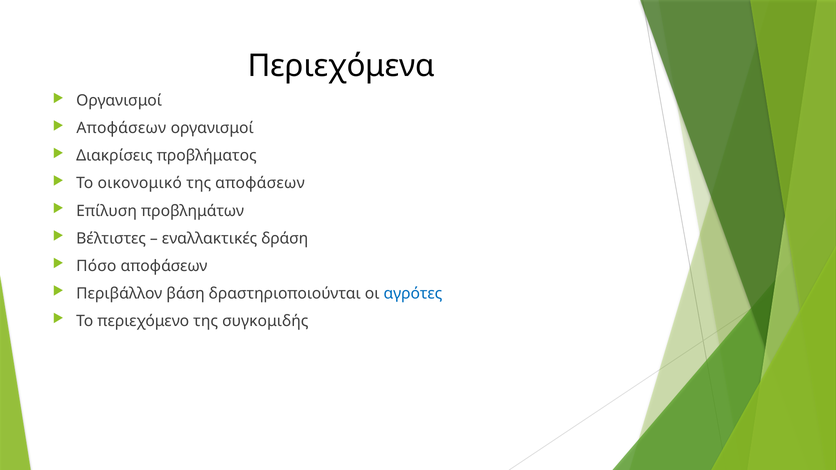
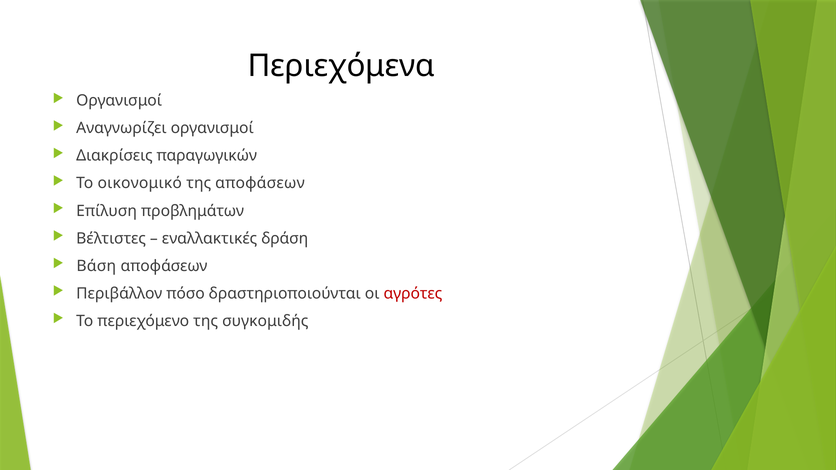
Αποφάσεων at (121, 128): Αποφάσεων -> Αναγνωρίζει
προβλήματος: προβλήματος -> παραγωγικών
Πόσο: Πόσο -> Βάση
βάση: βάση -> πόσο
αγρότες colour: blue -> red
